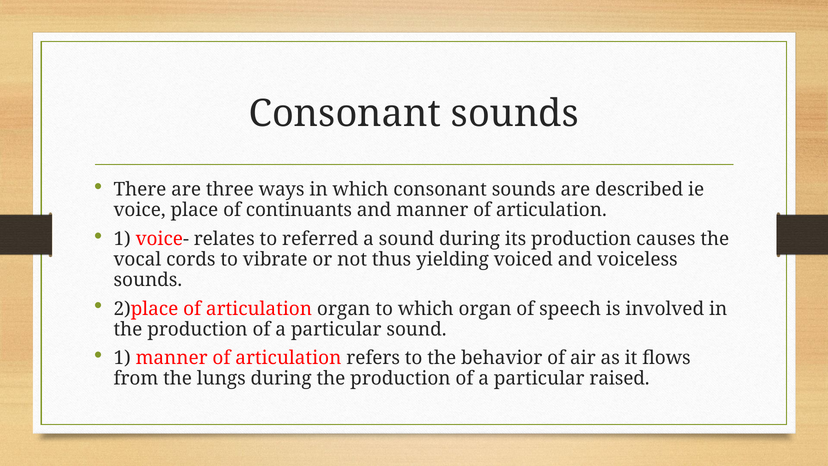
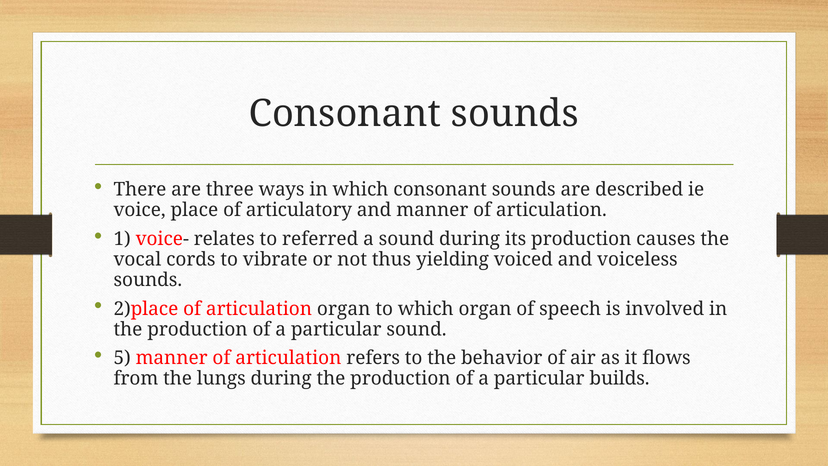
continuants: continuants -> articulatory
1 at (122, 358): 1 -> 5
raised: raised -> builds
